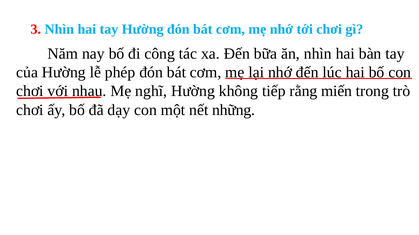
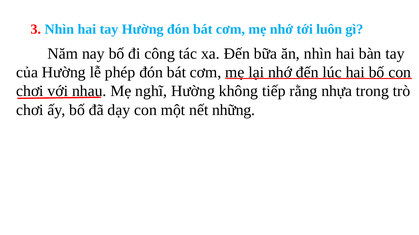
tới chơi: chơi -> luôn
miến: miến -> nhựa
